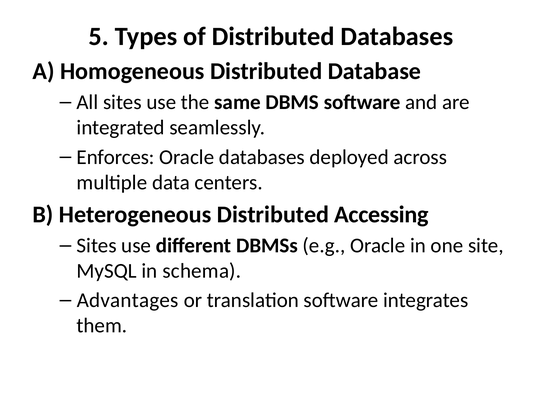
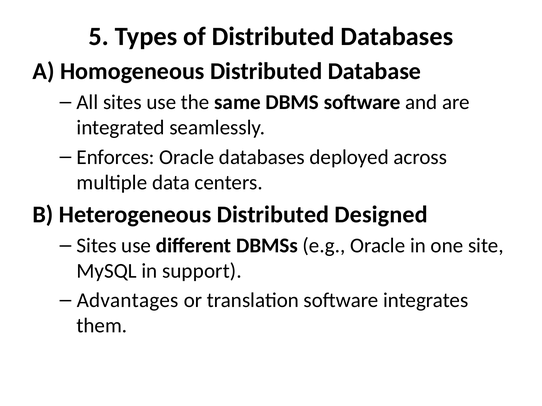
Accessing: Accessing -> Designed
schema: schema -> support
